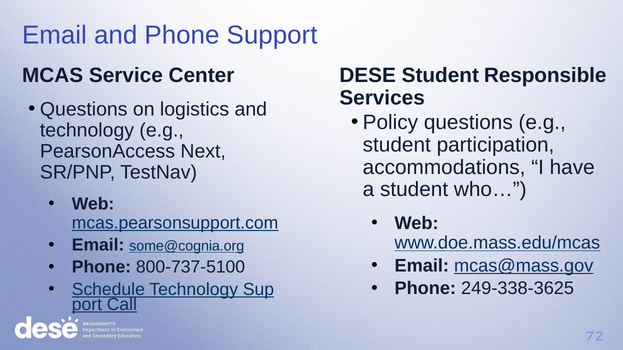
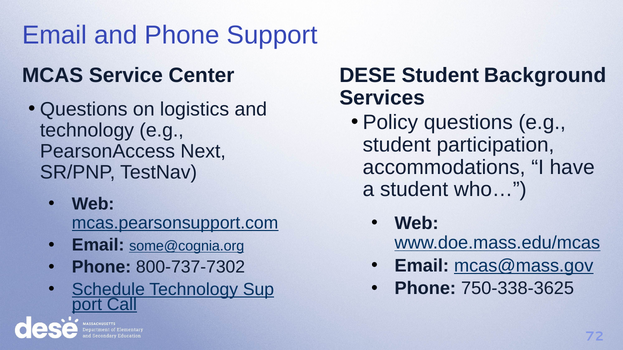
Responsible: Responsible -> Background
800-737-5100: 800-737-5100 -> 800-737-7302
249-338-3625: 249-338-3625 -> 750-338-3625
